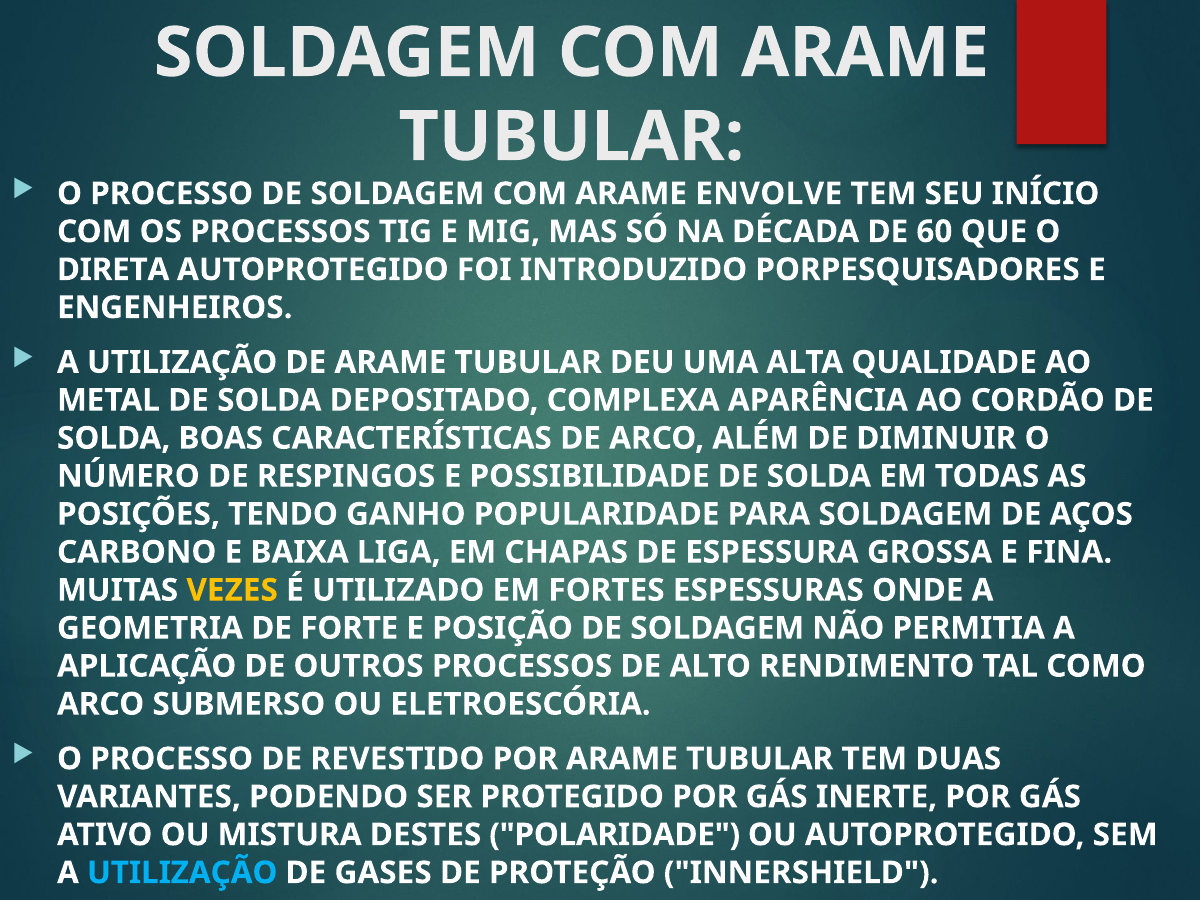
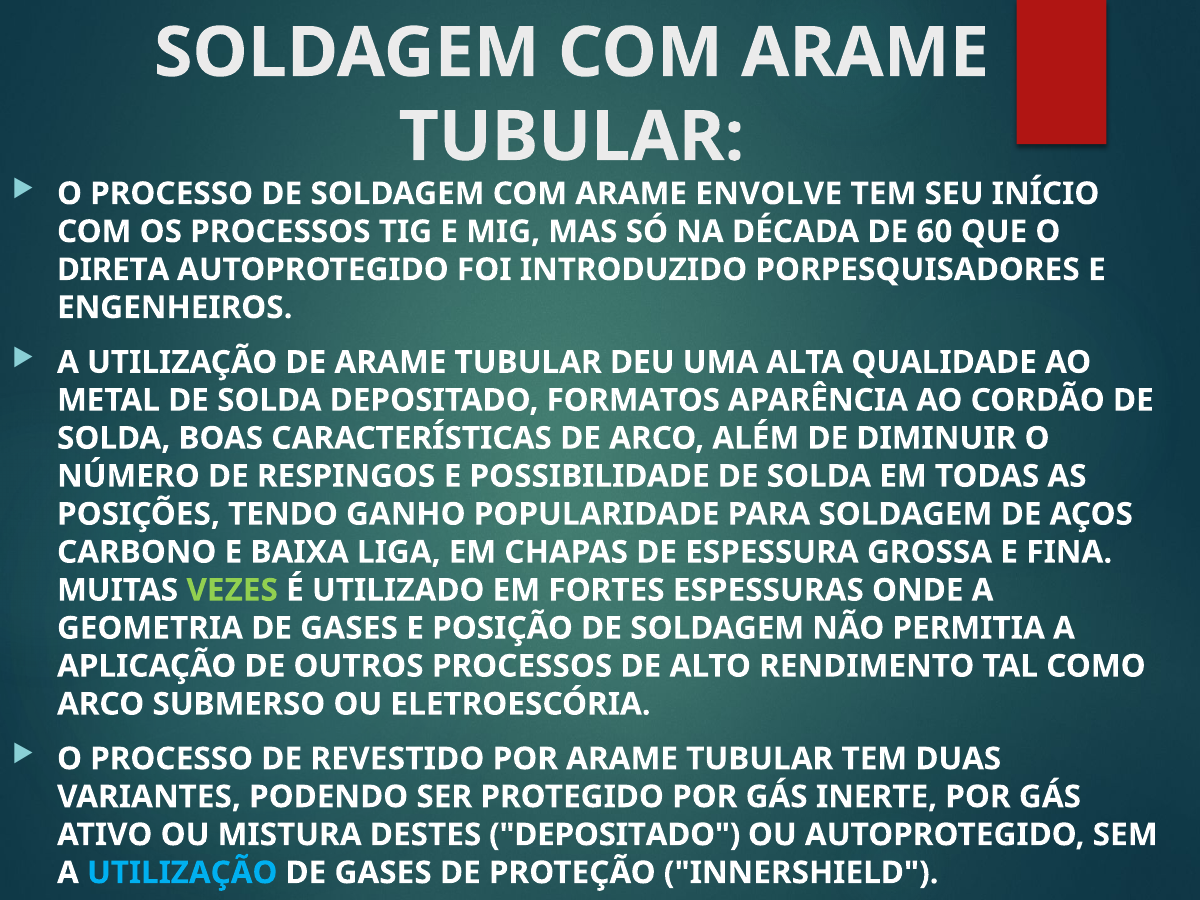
COMPLEXA: COMPLEXA -> FORMATOS
VEZES colour: yellow -> light green
GEOMETRIA DE FORTE: FORTE -> GASES
DESTES POLARIDADE: POLARIDADE -> DEPOSITADO
